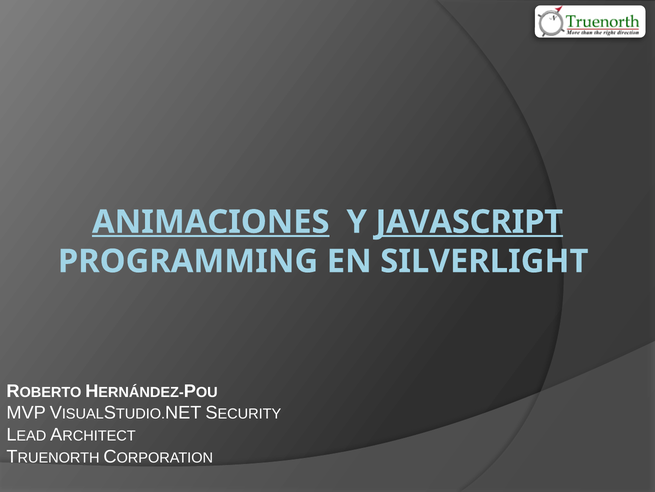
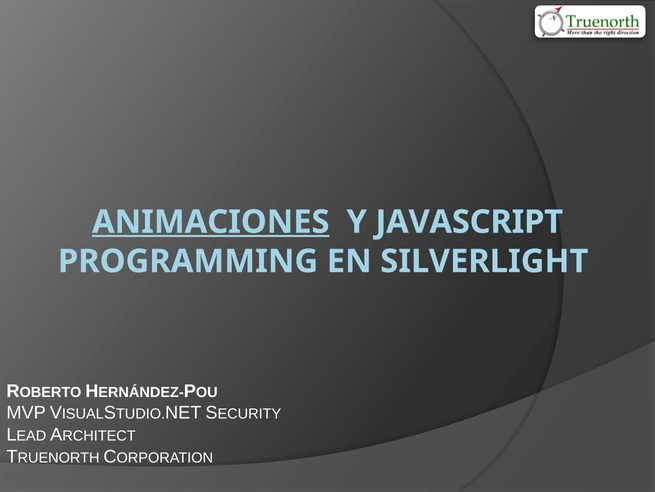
JAVASCRIPT underline: present -> none
